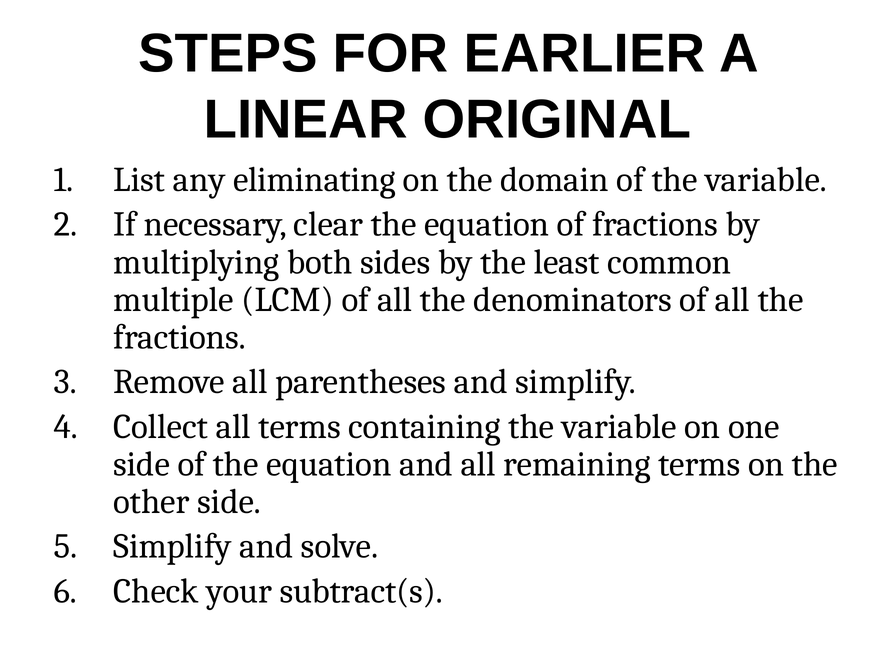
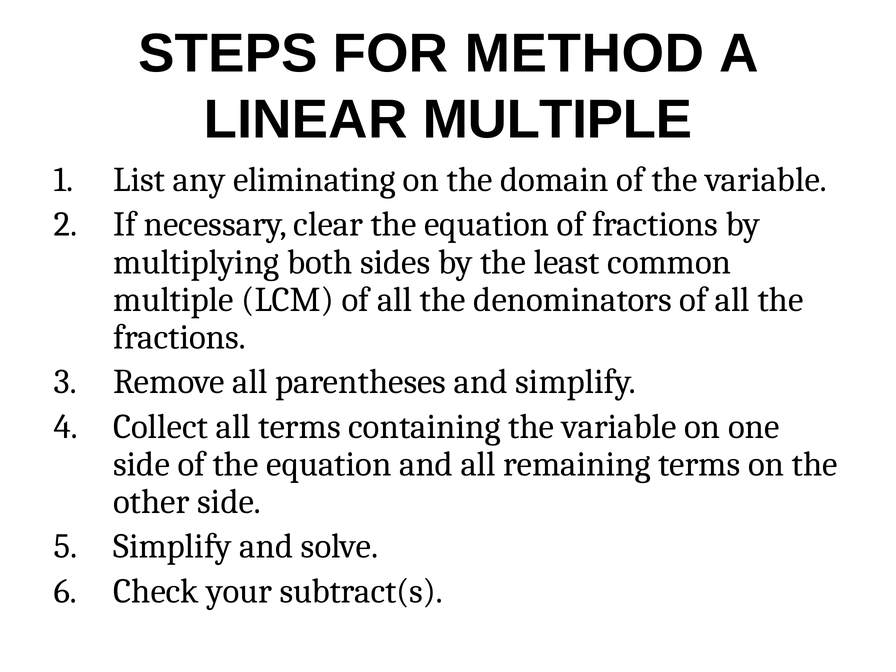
EARLIER: EARLIER -> METHOD
LINEAR ORIGINAL: ORIGINAL -> MULTIPLE
